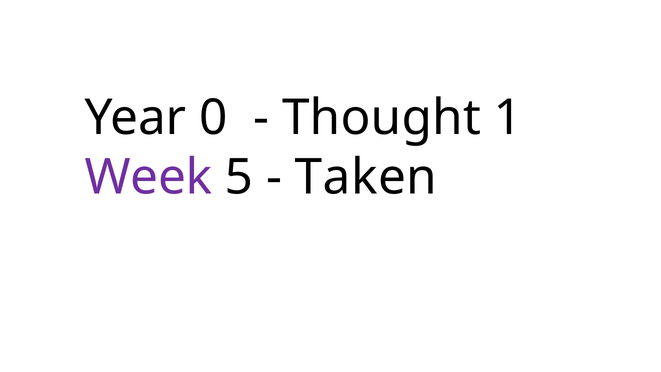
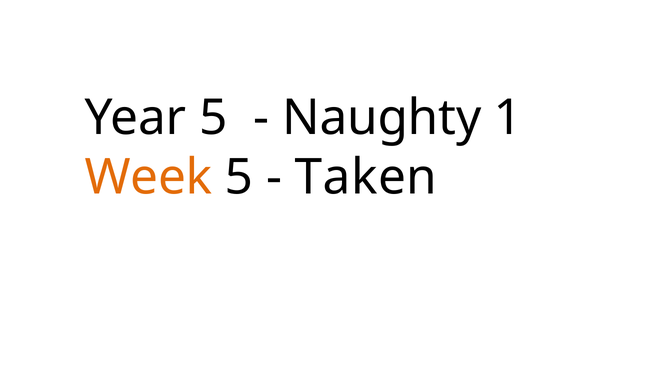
Year 0: 0 -> 5
Thought: Thought -> Naughty
Week colour: purple -> orange
